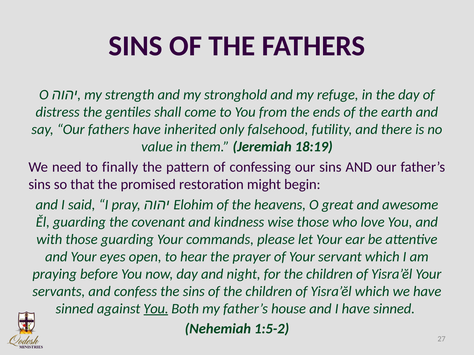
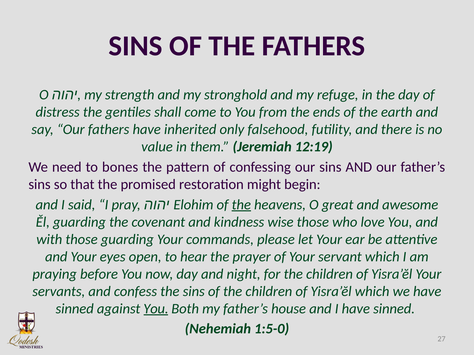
18:19: 18:19 -> 12:19
finally: finally -> bones
the at (241, 205) underline: none -> present
1:5-2: 1:5-2 -> 1:5-0
